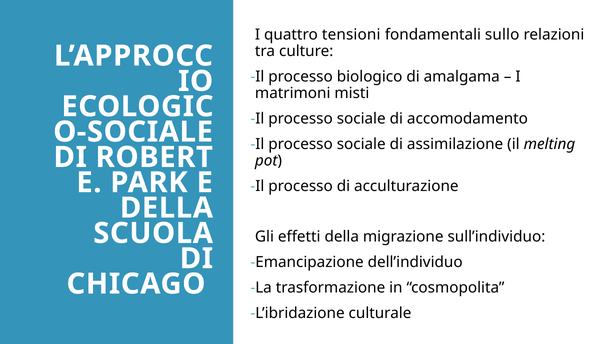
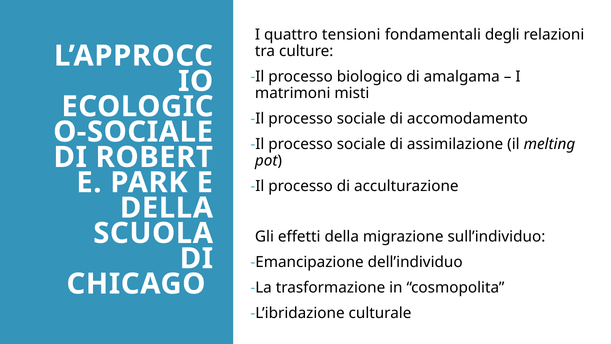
sullo: sullo -> degli
